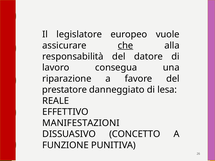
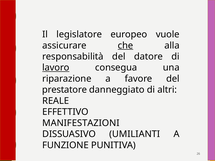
lavoro underline: none -> present
lesa: lesa -> altri
CONCETTO: CONCETTO -> UMILIANTI
